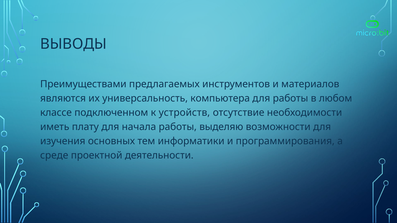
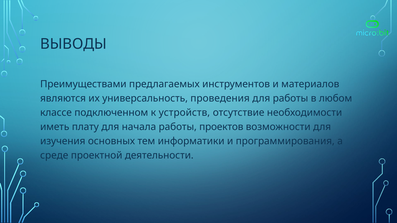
компьютера: компьютера -> проведения
выделяю: выделяю -> проектов
